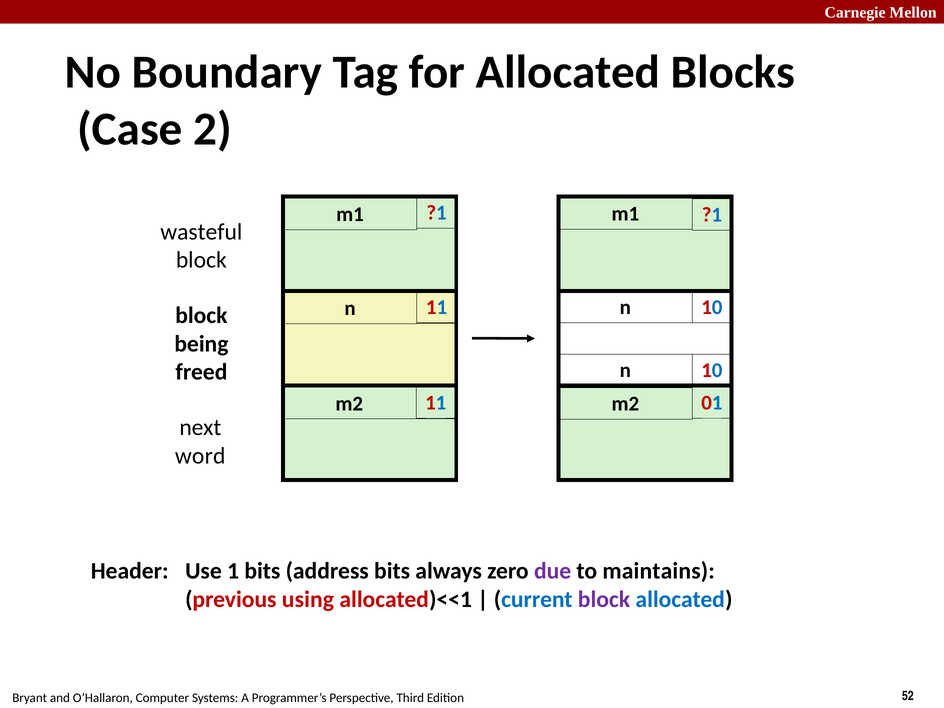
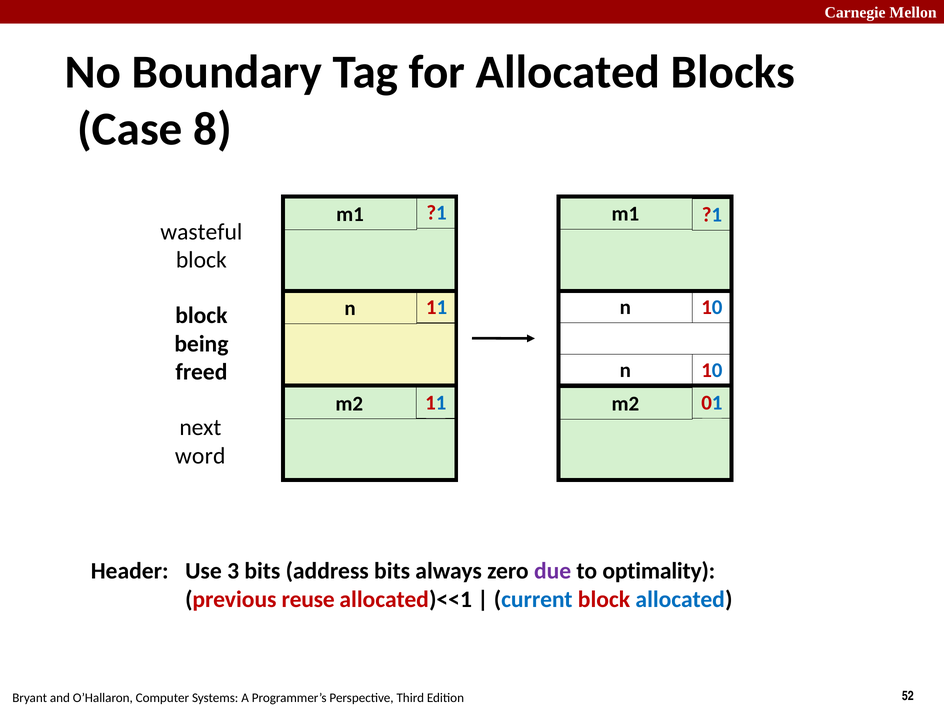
2: 2 -> 8
1: 1 -> 3
maintains: maintains -> optimality
using: using -> reuse
block at (604, 599) colour: purple -> red
